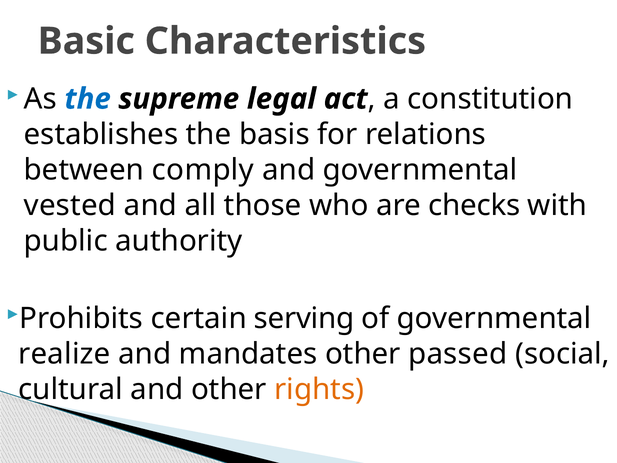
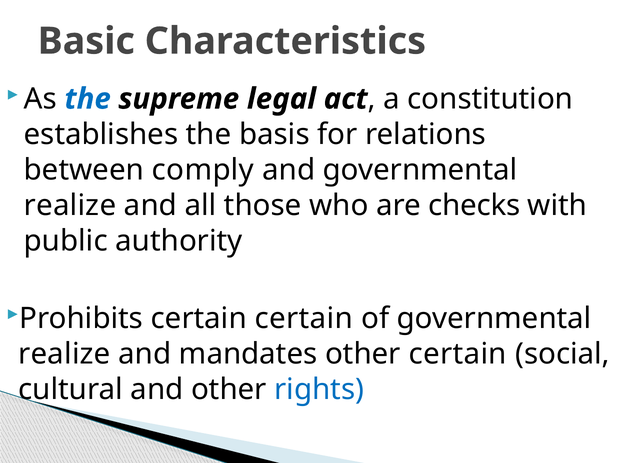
vested at (70, 205): vested -> realize
certain serving: serving -> certain
other passed: passed -> certain
rights colour: orange -> blue
